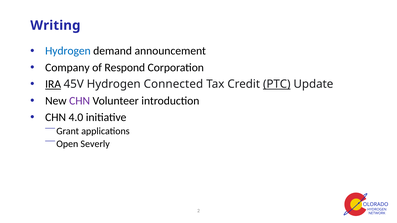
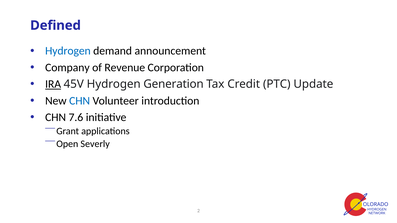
Writing: Writing -> Defined
Respond: Respond -> Revenue
Connected: Connected -> Generation
PTC underline: present -> none
CHN at (80, 101) colour: purple -> blue
4.0: 4.0 -> 7.6
